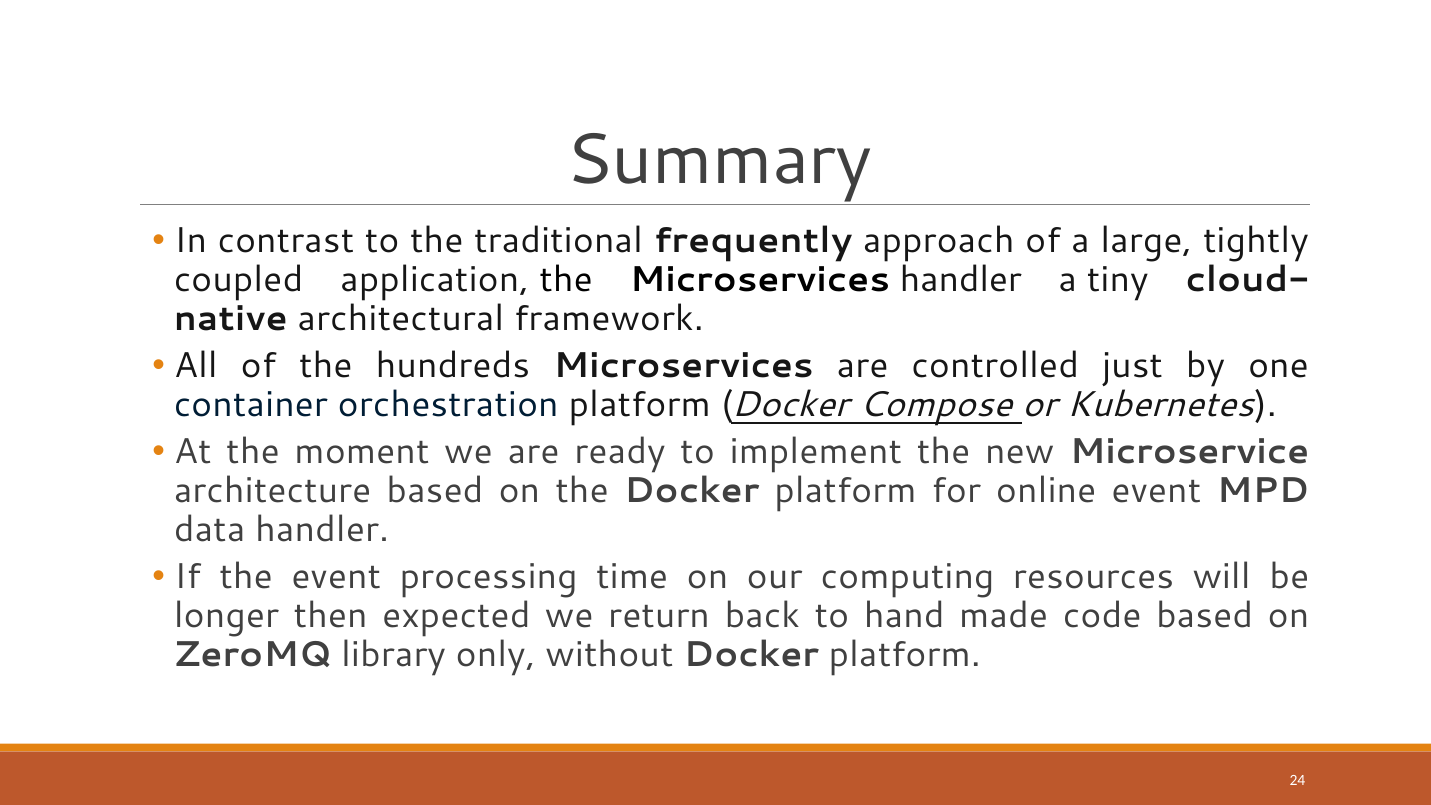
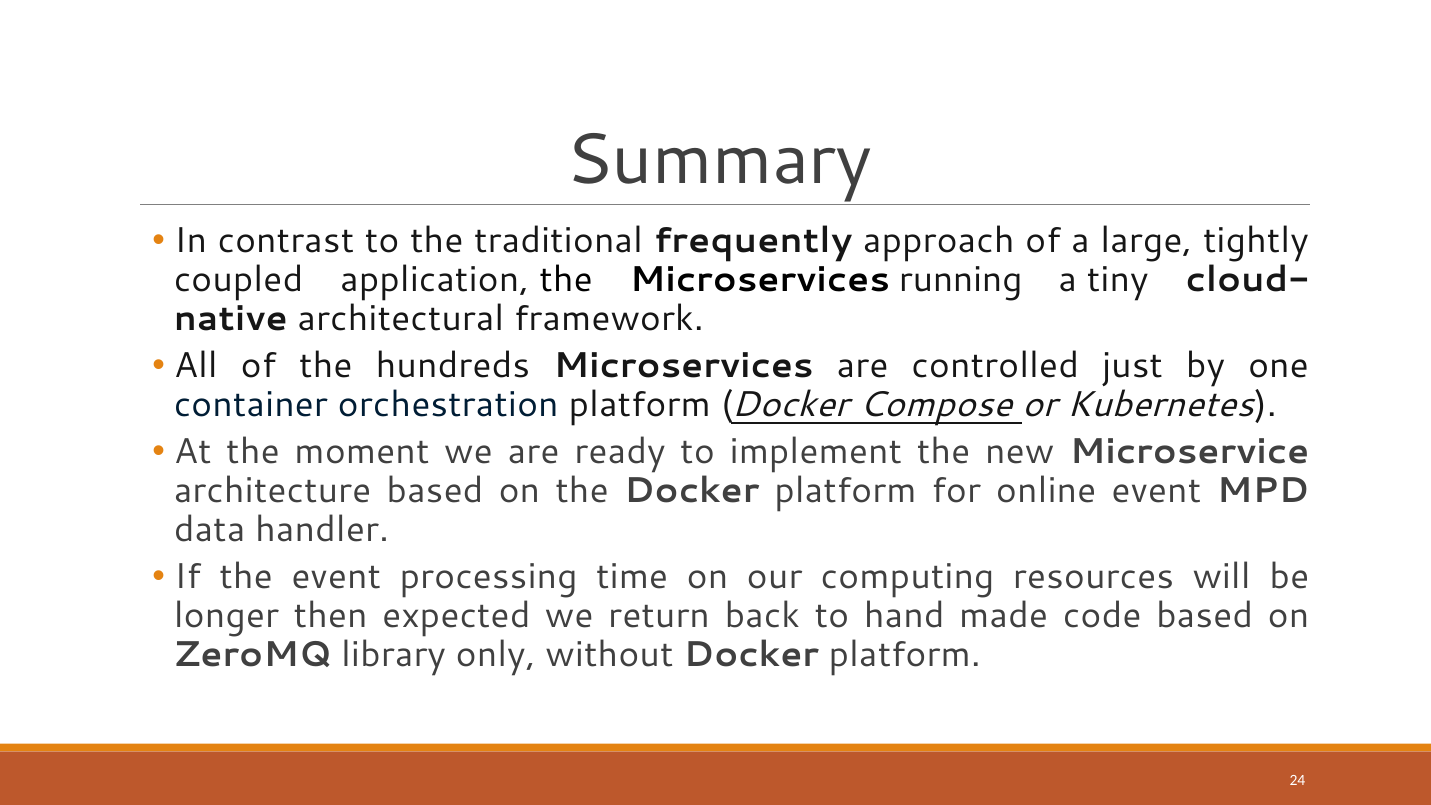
Microservices handler: handler -> running
